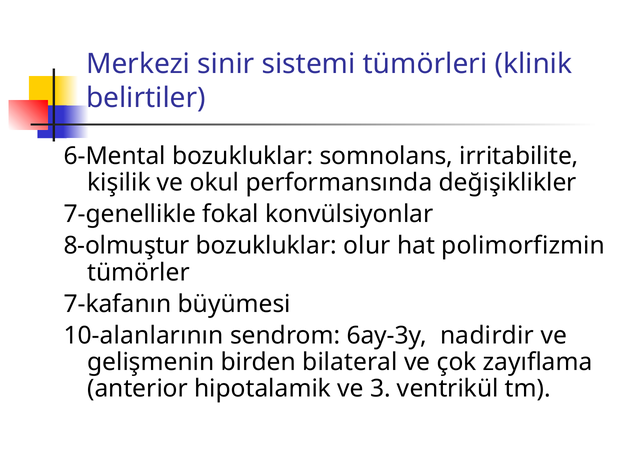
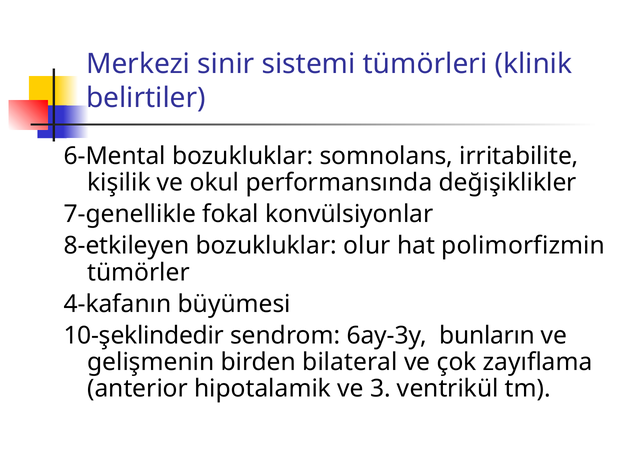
8-olmuştur: 8-olmuştur -> 8-etkileyen
7-kafanın: 7-kafanın -> 4-kafanın
10-alanlarının: 10-alanlarının -> 10-şeklindedir
nadirdir: nadirdir -> bunların
